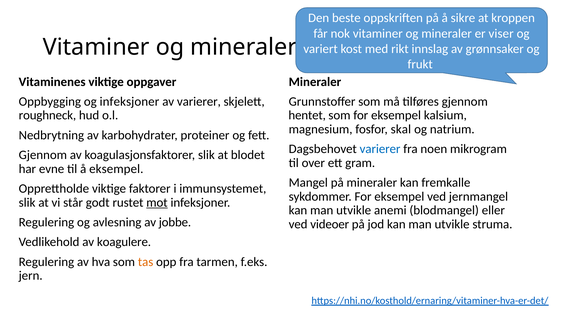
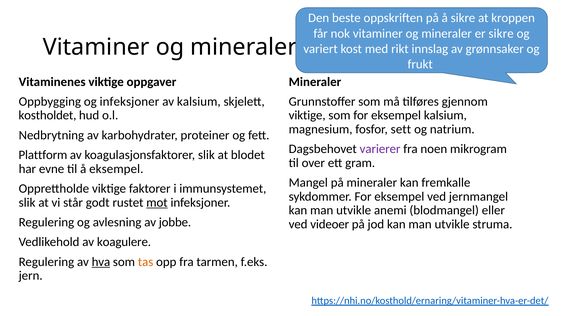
er viser: viser -> sikre
av varierer: varierer -> kalsium
hentet at (307, 115): hentet -> viktige
roughneck: roughneck -> kostholdet
skal: skal -> sett
varierer at (380, 149) colour: blue -> purple
Gjennom at (43, 155): Gjennom -> Plattform
hva underline: none -> present
